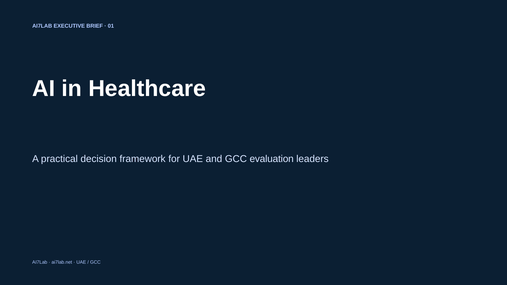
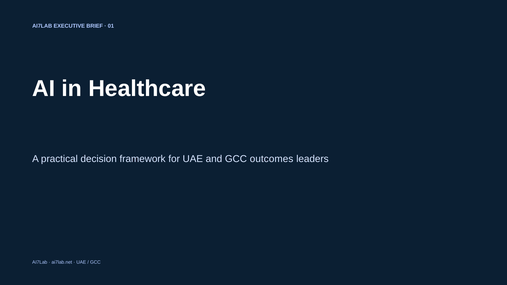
evaluation: evaluation -> outcomes
